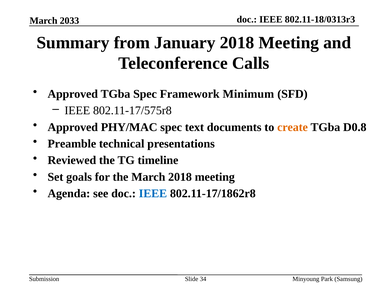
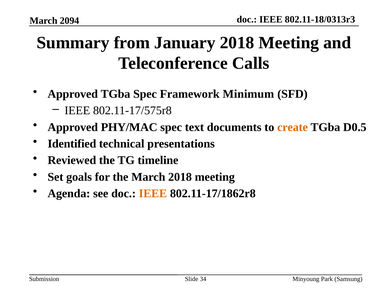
2033: 2033 -> 2094
D0.8: D0.8 -> D0.5
Preamble: Preamble -> Identified
IEEE at (153, 193) colour: blue -> orange
